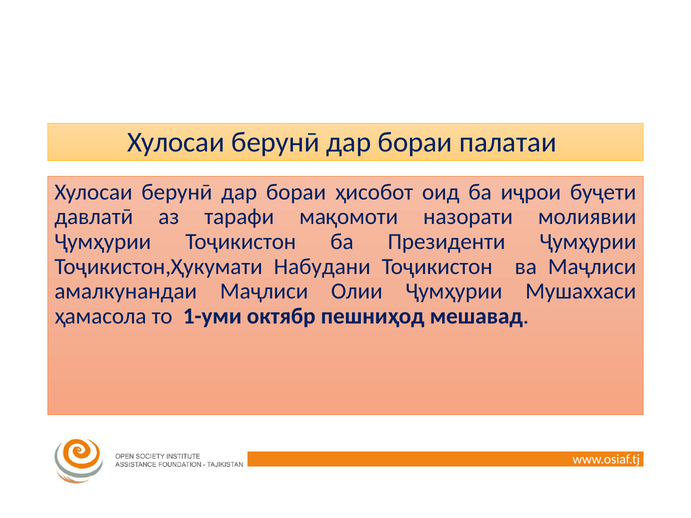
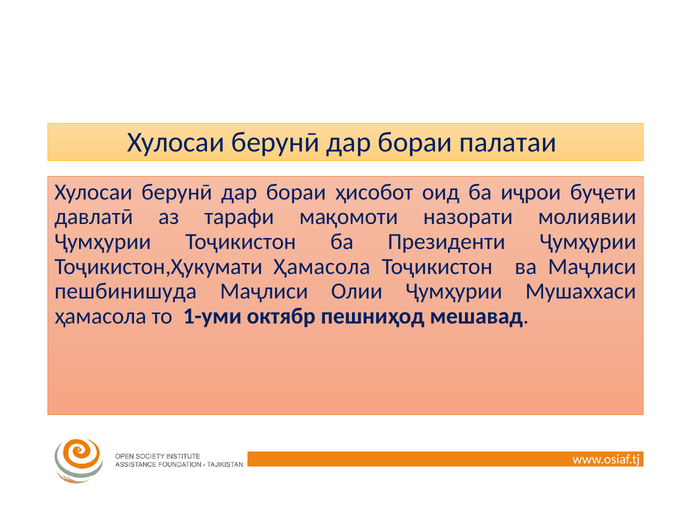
Тоҷикистон,Ҳукумати Набудани: Набудани -> Ҳамасола
амалкунандаи: амалкунандаи -> пешбинишуда
